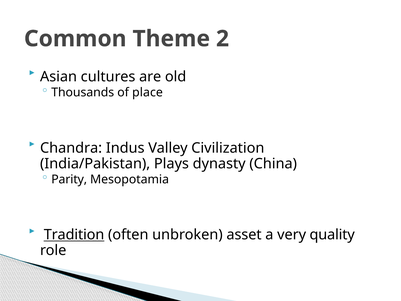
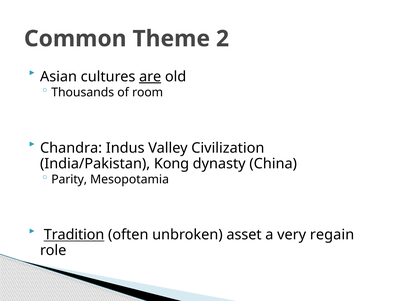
are underline: none -> present
place: place -> room
Plays: Plays -> Kong
quality: quality -> regain
